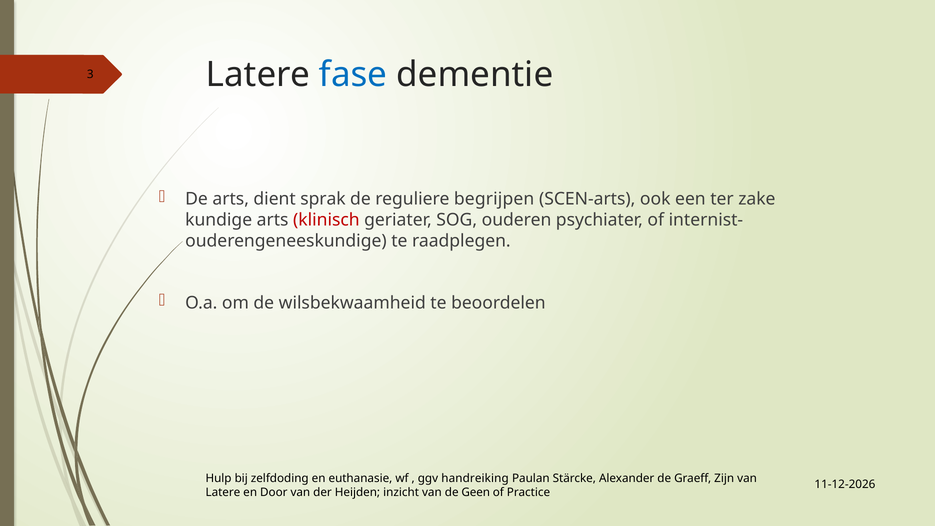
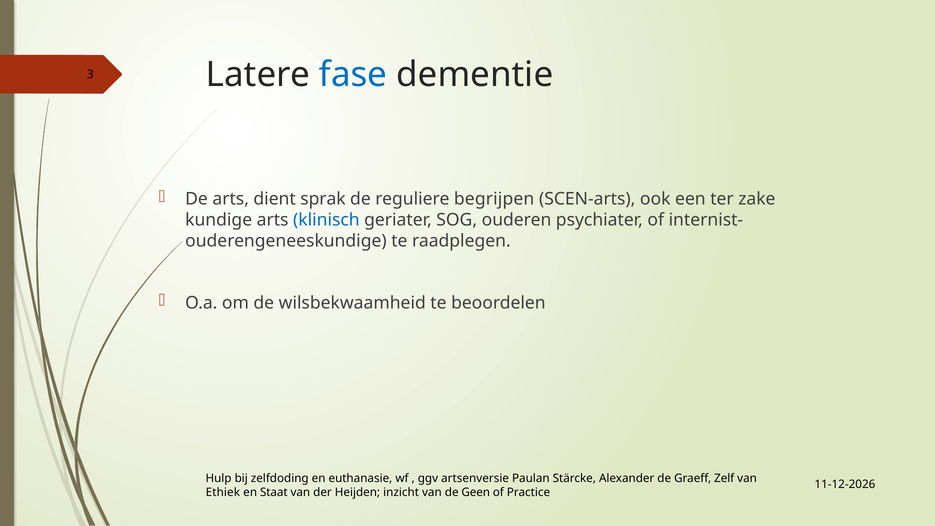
klinisch colour: red -> blue
handreiking: handreiking -> artsenversie
Zijn: Zijn -> Zelf
Latere at (223, 492): Latere -> Ethiek
Door: Door -> Staat
